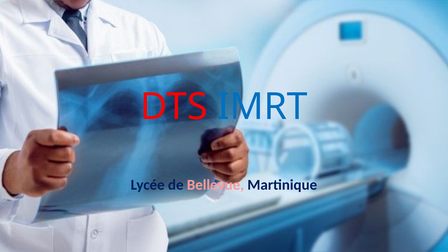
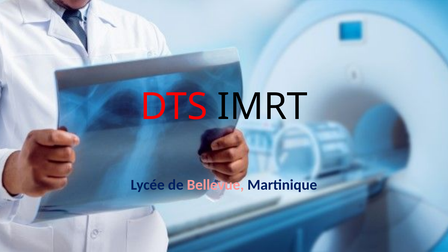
IMRT colour: blue -> black
